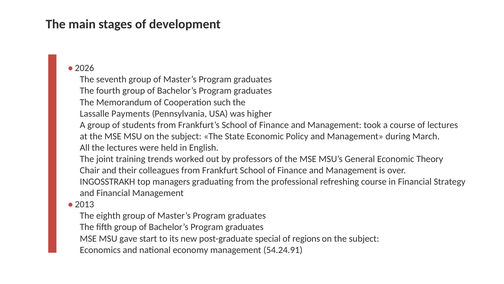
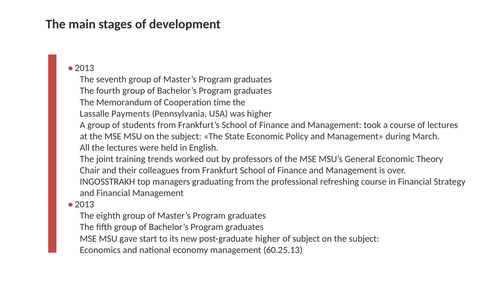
2026 at (84, 68): 2026 -> 2013
such: such -> time
post-graduate special: special -> higher
of regions: regions -> subject
54.24.91: 54.24.91 -> 60.25.13
